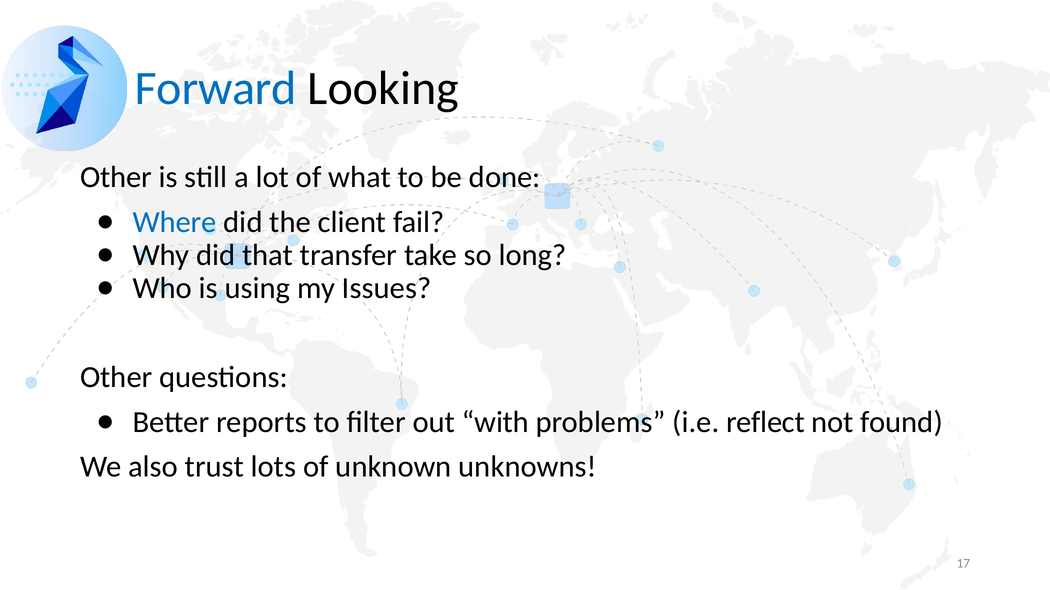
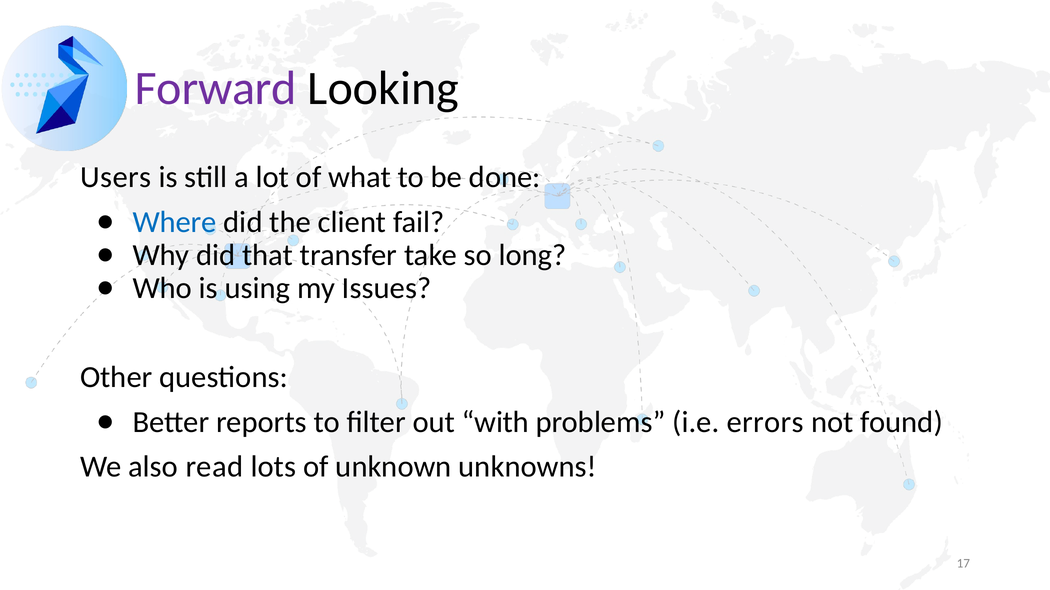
Forward colour: blue -> purple
Other at (116, 177): Other -> Users
reflect: reflect -> errors
trust: trust -> read
